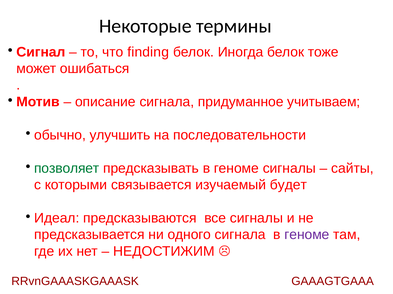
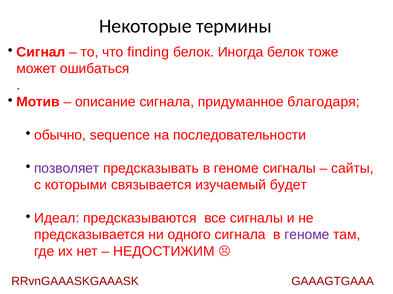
учитываем: учитываем -> благодаря
улучшить: улучшить -> sequence
позволяет colour: green -> purple
